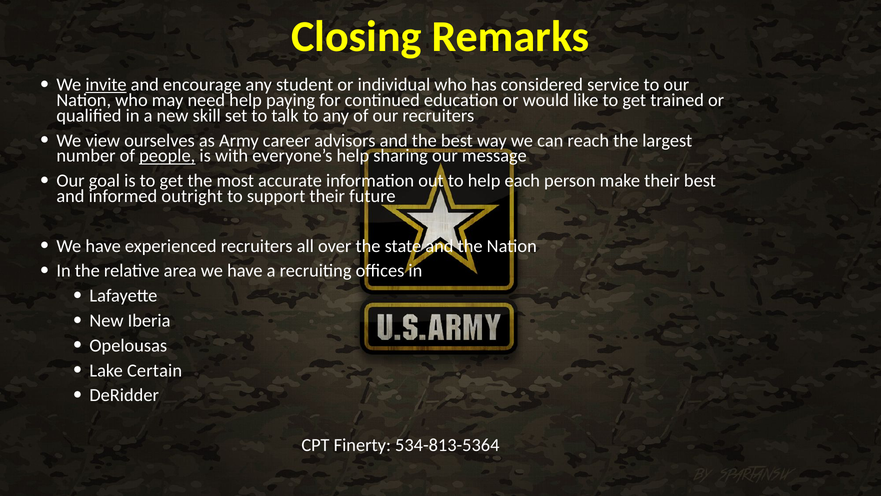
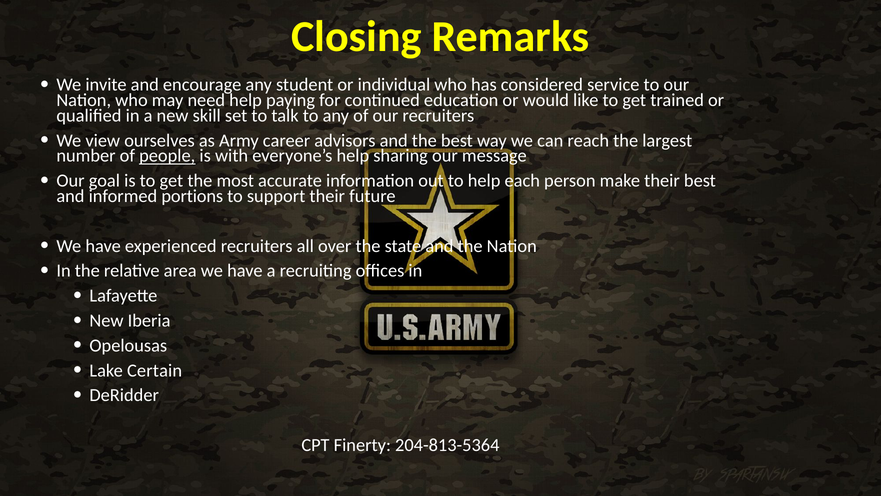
invite underline: present -> none
outright: outright -> portions
534-813-5364: 534-813-5364 -> 204-813-5364
